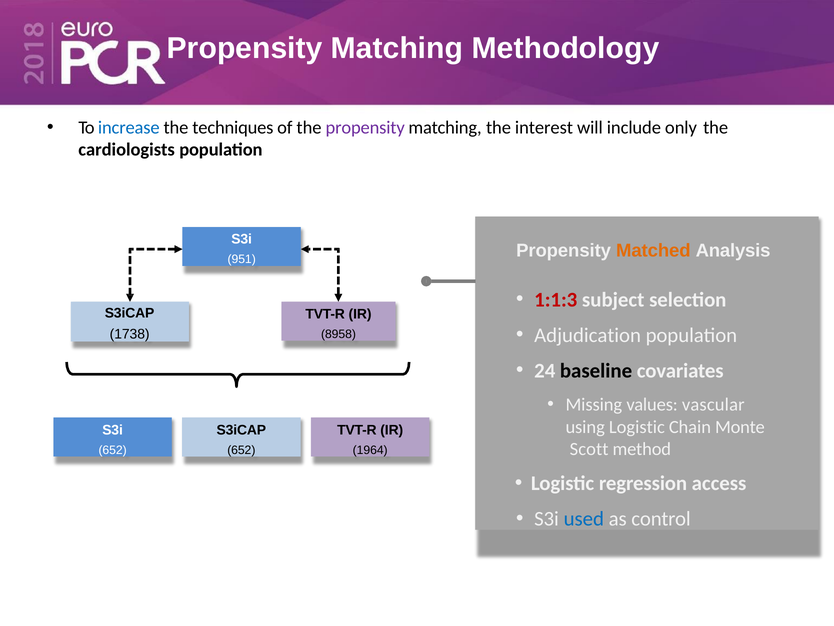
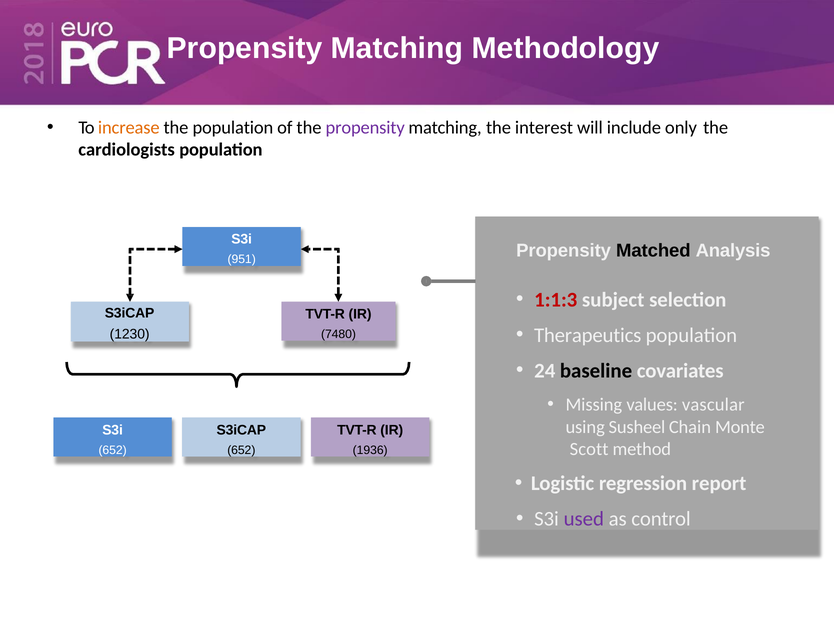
increase colour: blue -> orange
the techniques: techniques -> population
Matched colour: orange -> black
Adjudication: Adjudication -> Therapeutics
1738: 1738 -> 1230
8958: 8958 -> 7480
using Logistic: Logistic -> Susheel
1964: 1964 -> 1936
access: access -> report
used colour: blue -> purple
